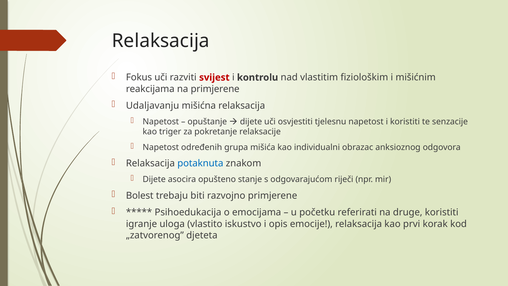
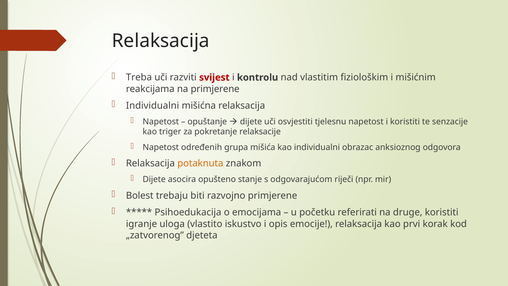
Fokus: Fokus -> Treba
Udaljavanju at (153, 106): Udaljavanju -> Individualni
potaknuta colour: blue -> orange
